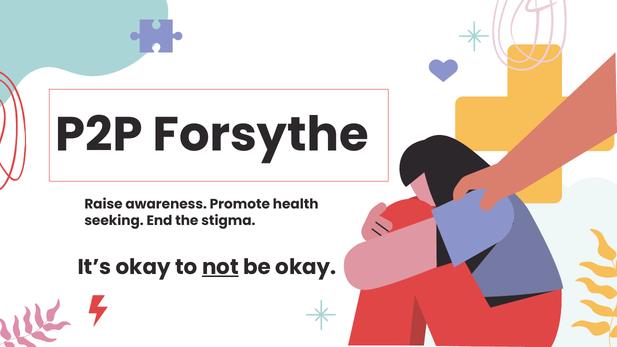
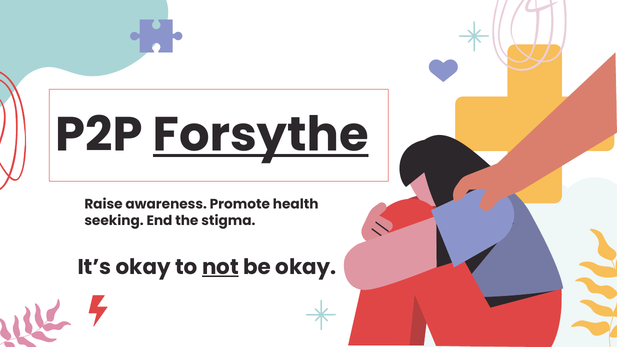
Forsythe underline: none -> present
